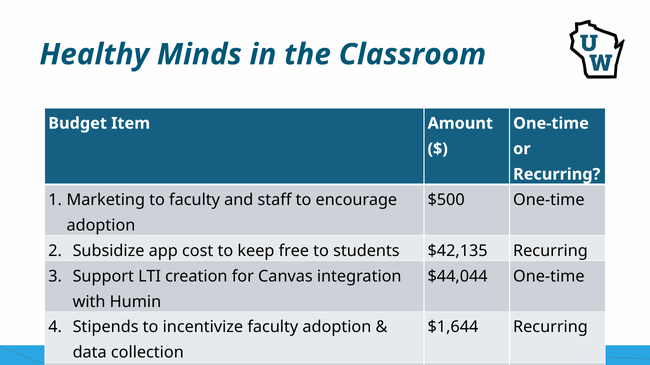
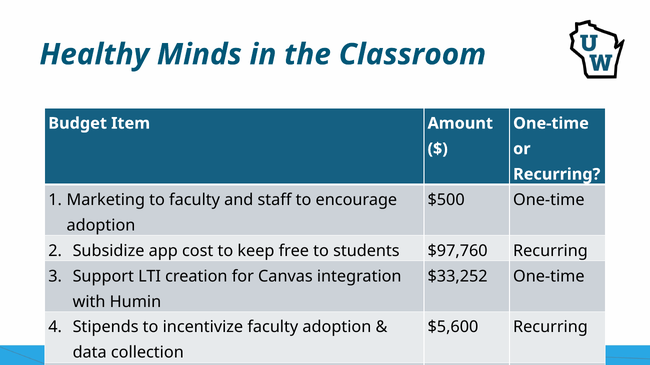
$42,135: $42,135 -> $97,760
$44,044: $44,044 -> $33,252
$1,644: $1,644 -> $5,600
